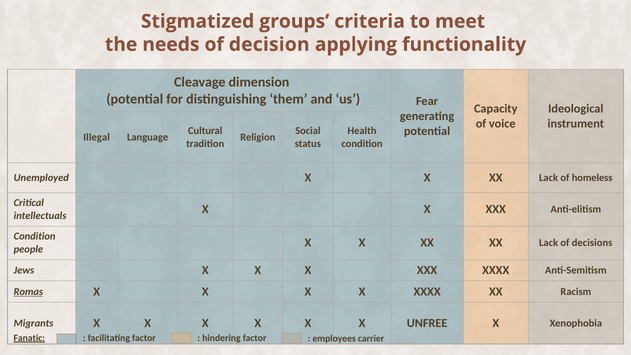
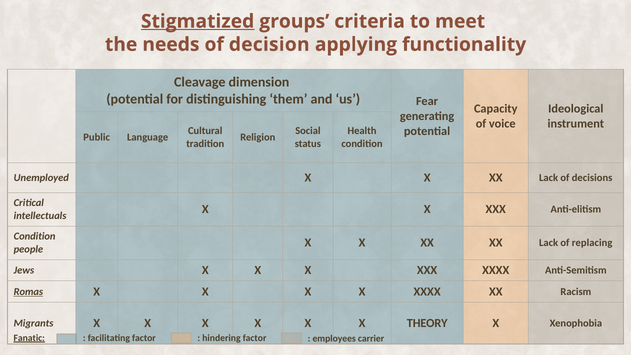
Stigmatized underline: none -> present
Illegal: Illegal -> Public
homeless: homeless -> decisions
decisions: decisions -> replacing
UNFREE: UNFREE -> THEORY
